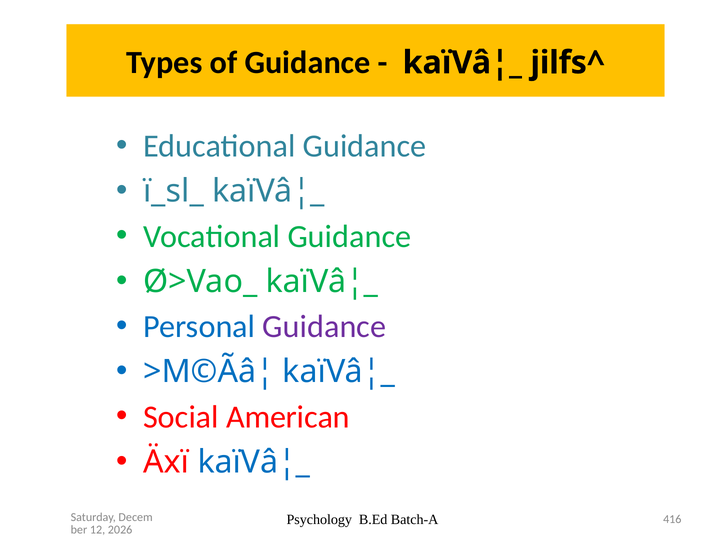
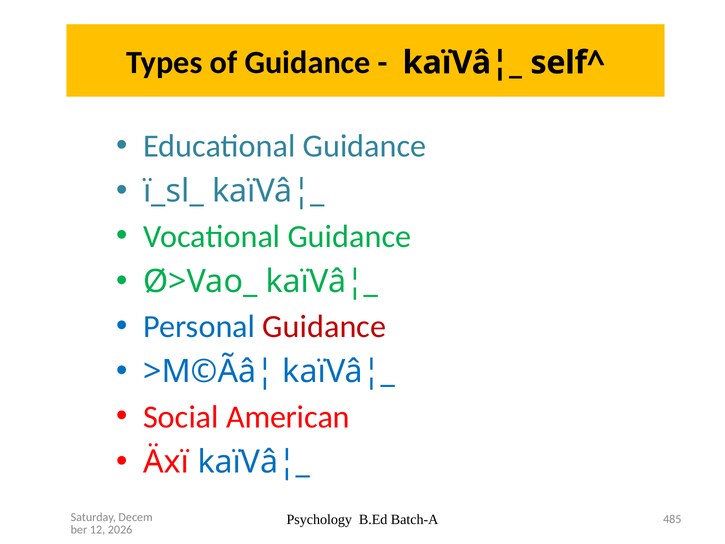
jilfs^: jilfs^ -> self^
Guidance at (324, 327) colour: purple -> red
416: 416 -> 485
